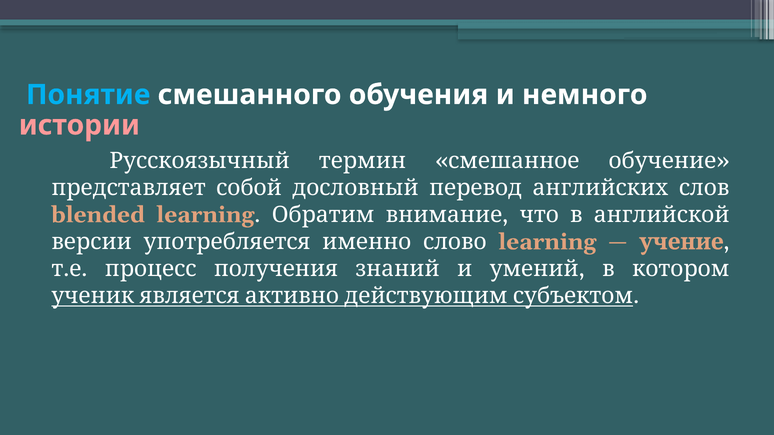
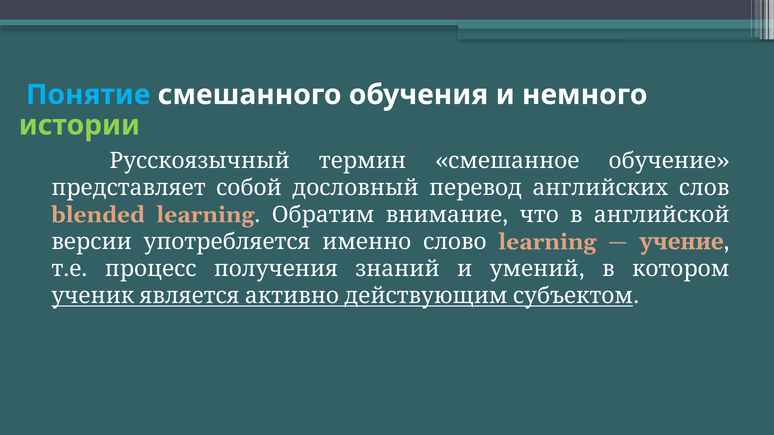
истории colour: pink -> light green
